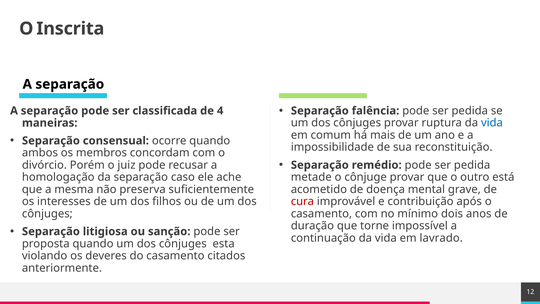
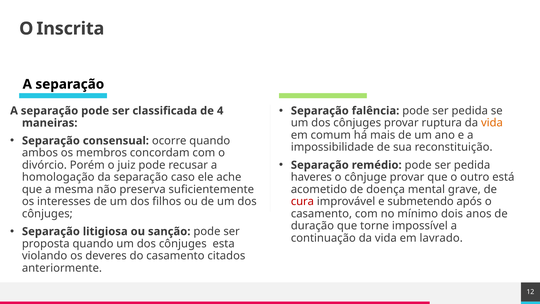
vida at (492, 123) colour: blue -> orange
metade: metade -> haveres
contribuição: contribuição -> submetendo
